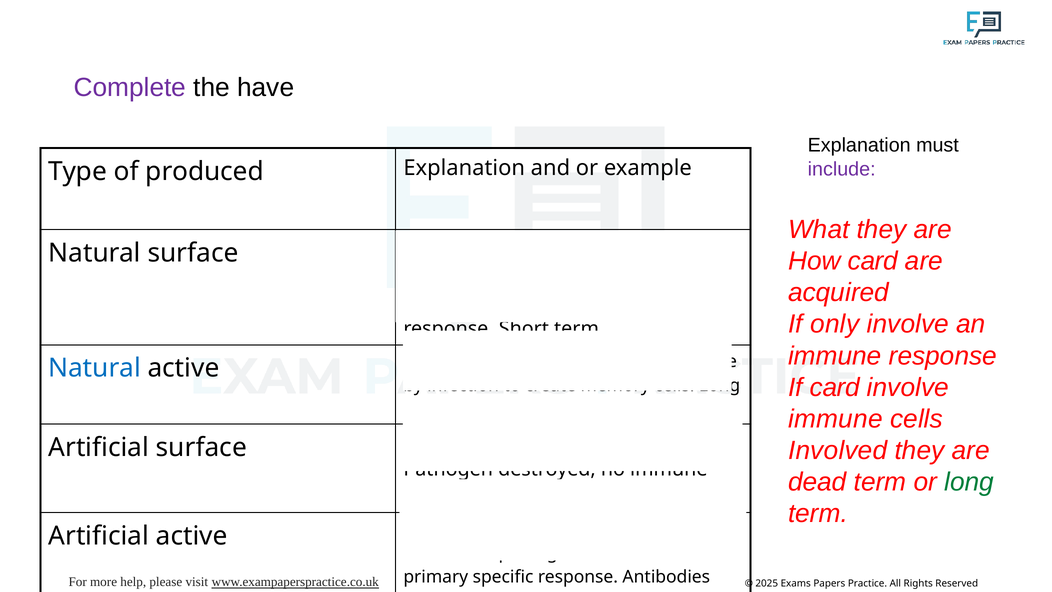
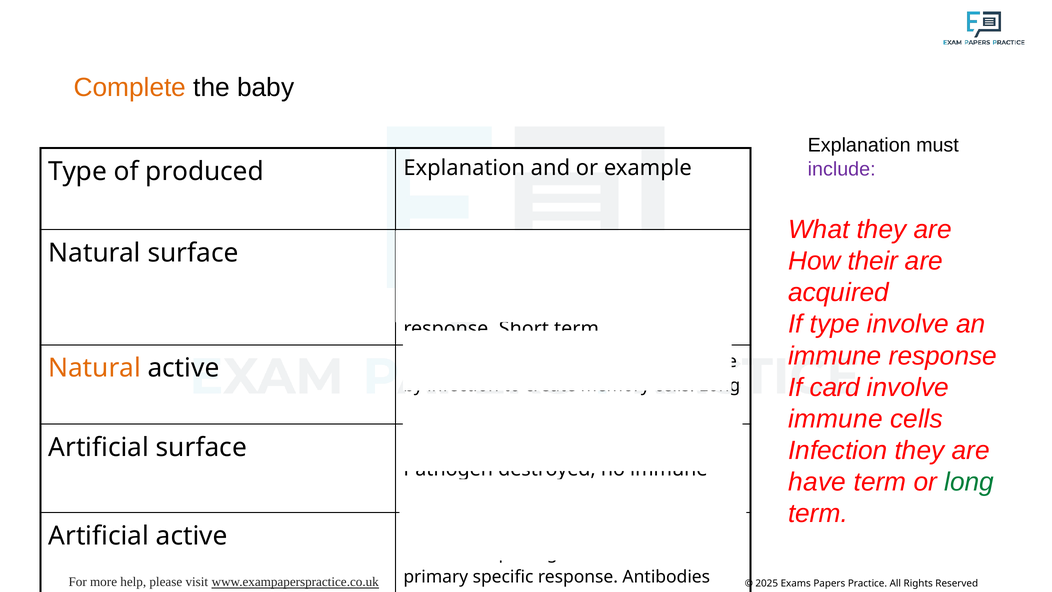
Complete colour: purple -> orange
the have: have -> baby
How card: card -> their
If only: only -> type
Natural at (95, 368) colour: blue -> orange
Involved at (838, 450): Involved -> Infection
dead at (817, 482): dead -> have
